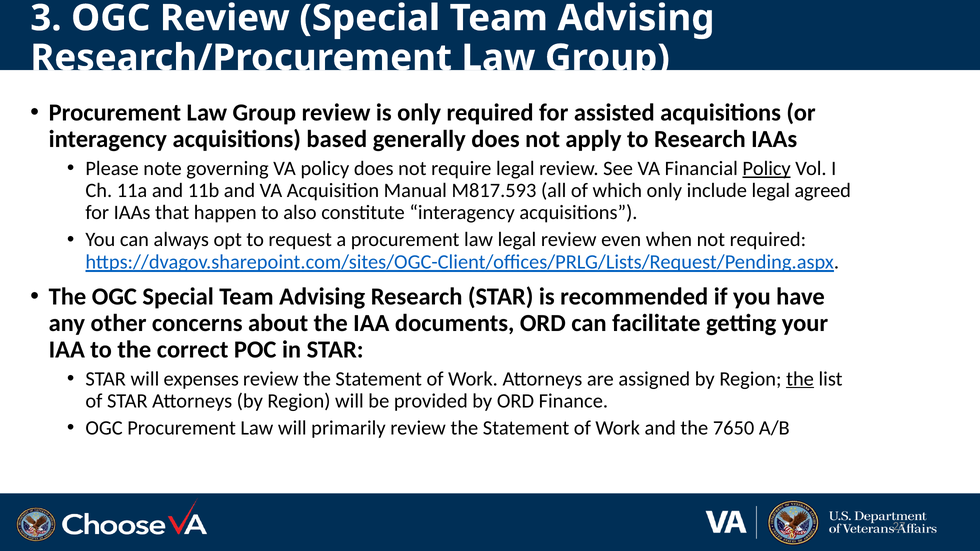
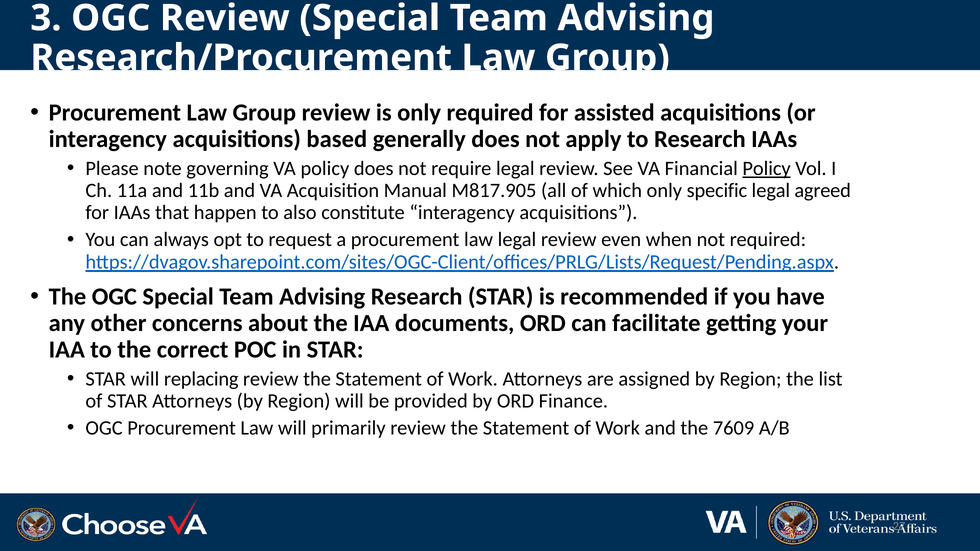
M817.593: M817.593 -> M817.905
include: include -> specific
expenses: expenses -> replacing
the at (800, 379) underline: present -> none
7650: 7650 -> 7609
